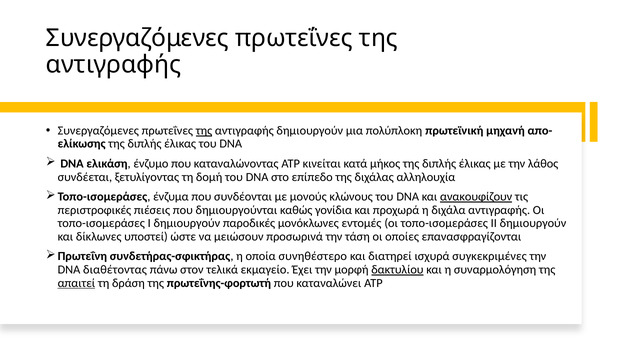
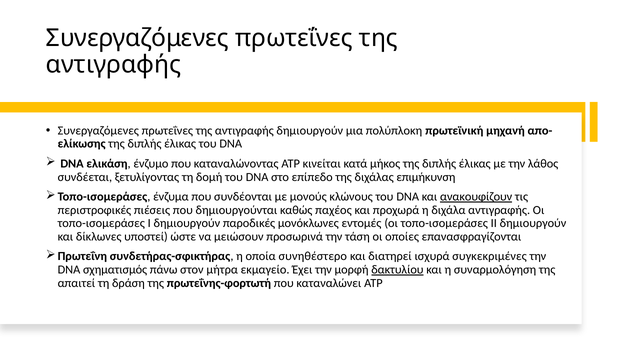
της at (204, 131) underline: present -> none
αλληλουχία: αλληλουχία -> επιμήκυνση
γονίδια: γονίδια -> παχέος
διαθέτοντας: διαθέτοντας -> σχηματισμός
τελικά: τελικά -> μήτρα
απαιτεί underline: present -> none
